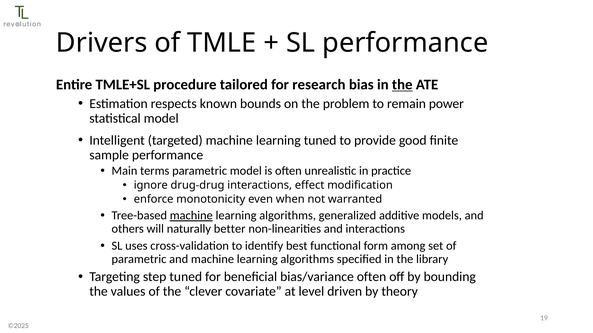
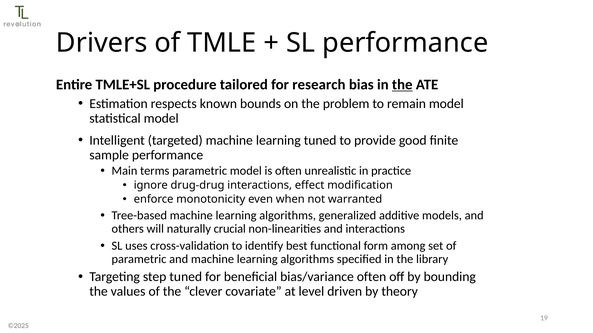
remain power: power -> model
machine at (191, 216) underline: present -> none
better: better -> crucial
